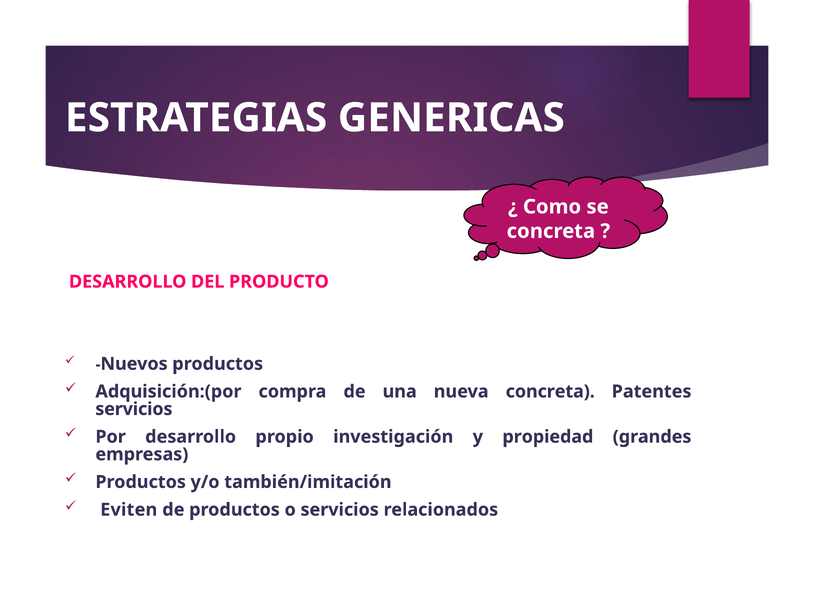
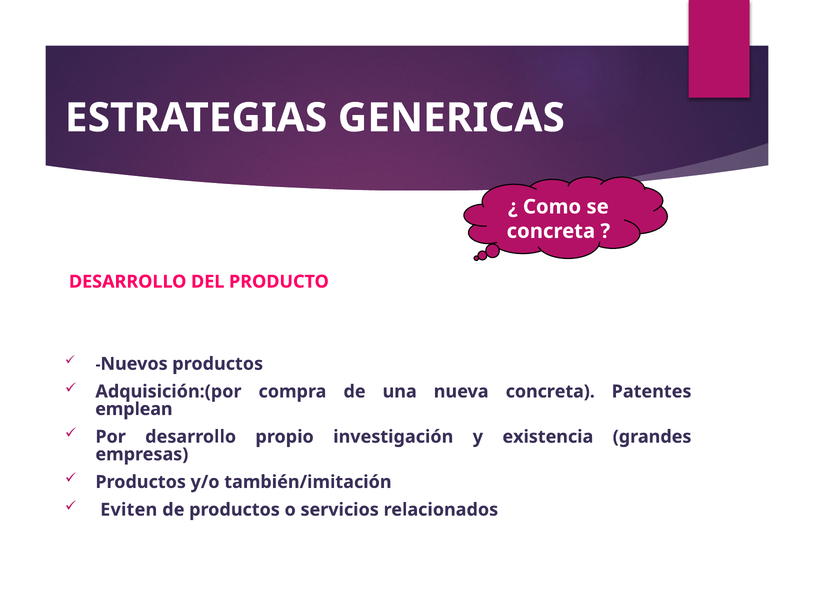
servicios at (134, 409): servicios -> emplean
propiedad: propiedad -> existencia
